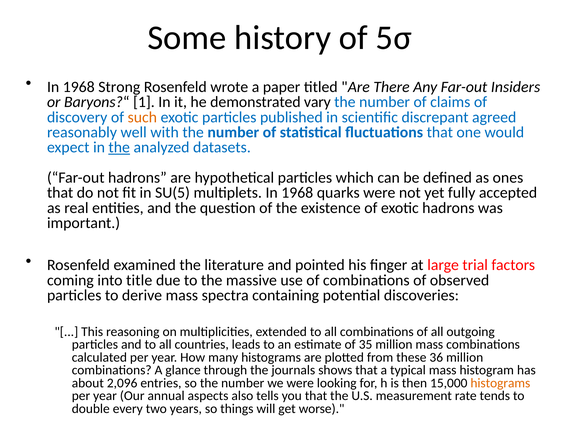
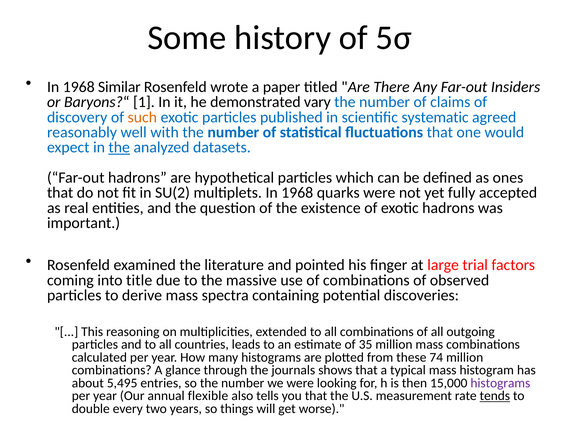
Strong: Strong -> Similar
discrepant: discrepant -> systematic
SU(5: SU(5 -> SU(2
36: 36 -> 74
2,096: 2,096 -> 5,495
histograms at (500, 383) colour: orange -> purple
aspects: aspects -> flexible
tends underline: none -> present
